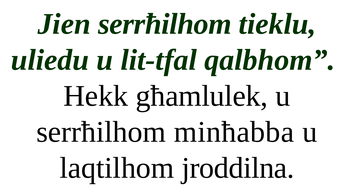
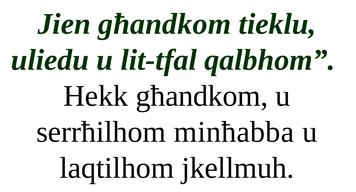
Jien serrħilhom: serrħilhom -> għandkom
Hekk għamlulek: għamlulek -> għandkom
jroddilna: jroddilna -> jkellmuh
